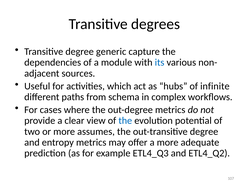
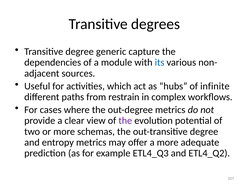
schema: schema -> restrain
the at (125, 121) colour: blue -> purple
assumes: assumes -> schemas
